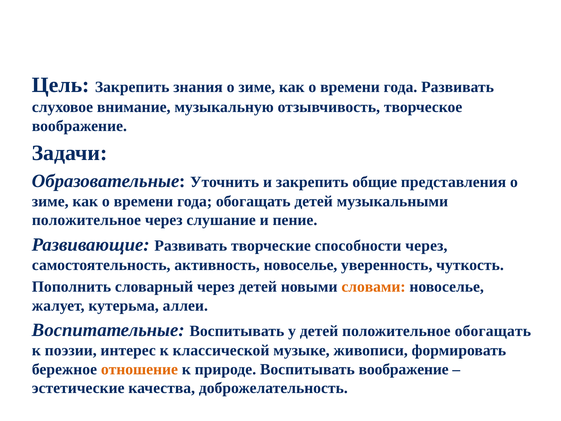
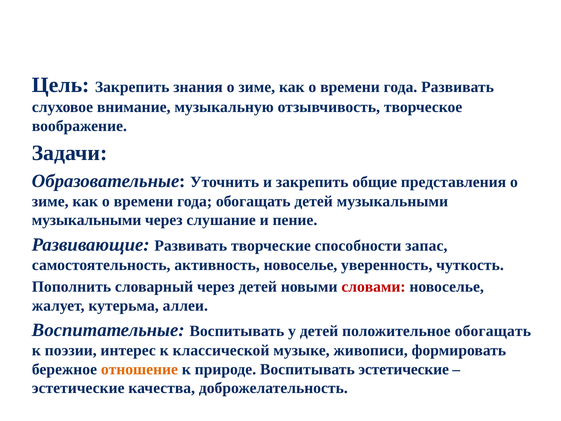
положительное at (86, 220): положительное -> музыкальными
способности через: через -> запас
словами colour: orange -> red
Воспитывать воображение: воображение -> эстетические
